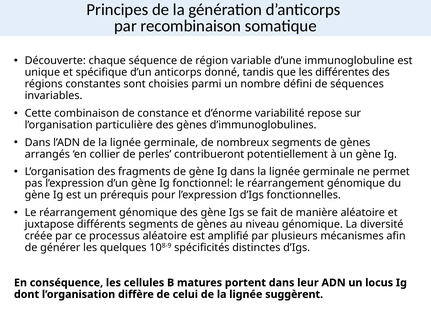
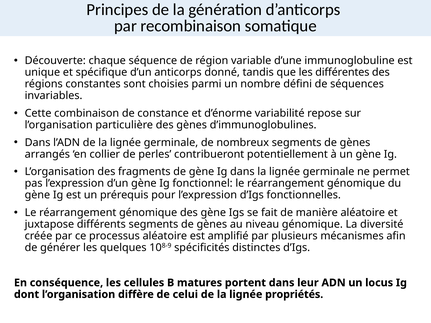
suggèrent: suggèrent -> propriétés
